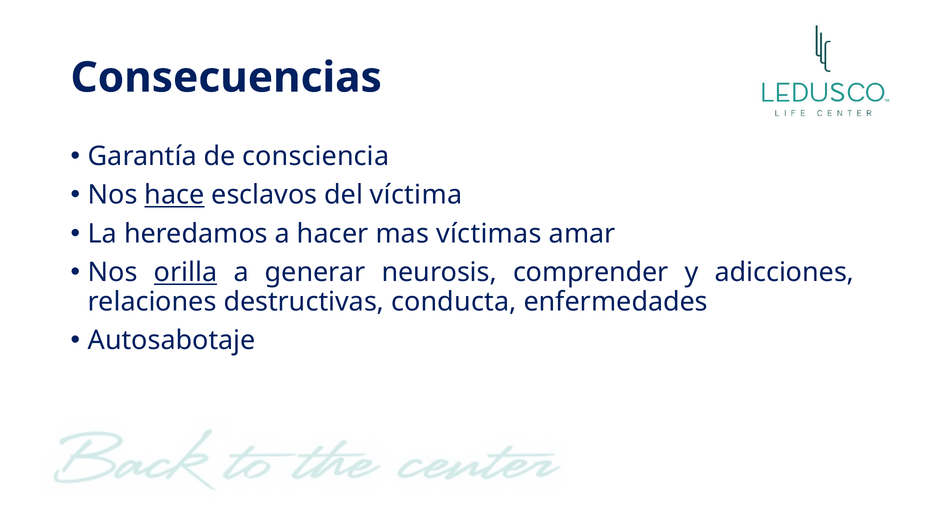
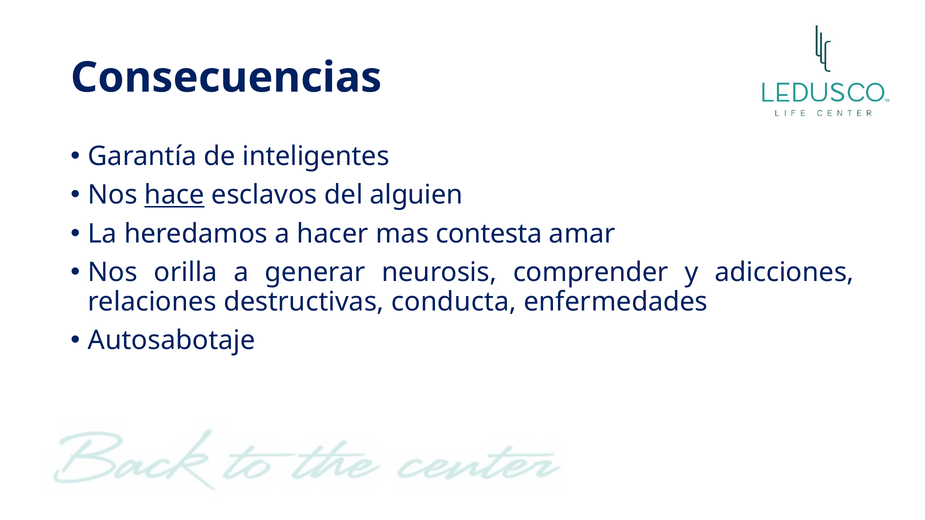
consciencia: consciencia -> inteligentes
víctima: víctima -> alguien
víctimas: víctimas -> contesta
orilla underline: present -> none
